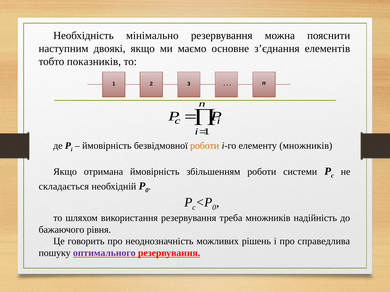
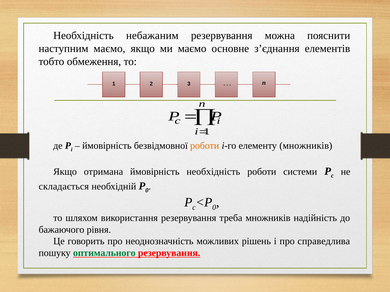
мінімально: мінімально -> небажаним
наступним двоякі: двоякі -> маємо
показників: показників -> обмеження
ймовірність збільшенням: збільшенням -> необхідність
оптимального colour: purple -> green
